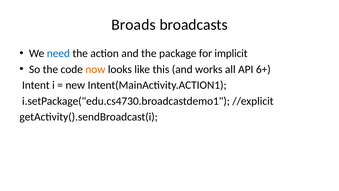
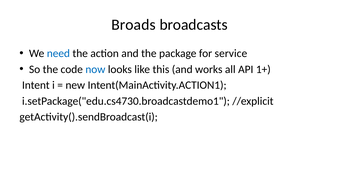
implicit: implicit -> service
now colour: orange -> blue
6+: 6+ -> 1+
